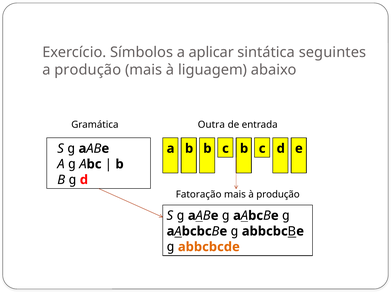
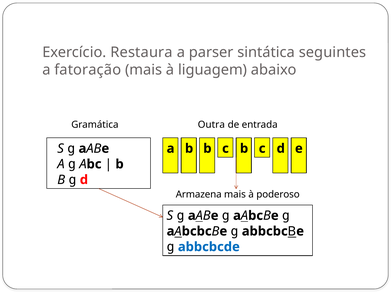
Símbolos: Símbolos -> Restaura
aplicar: aplicar -> parser
a produção: produção -> fatoração
Fatoração: Fatoração -> Armazena
à produção: produção -> poderoso
abbcbcde colour: orange -> blue
